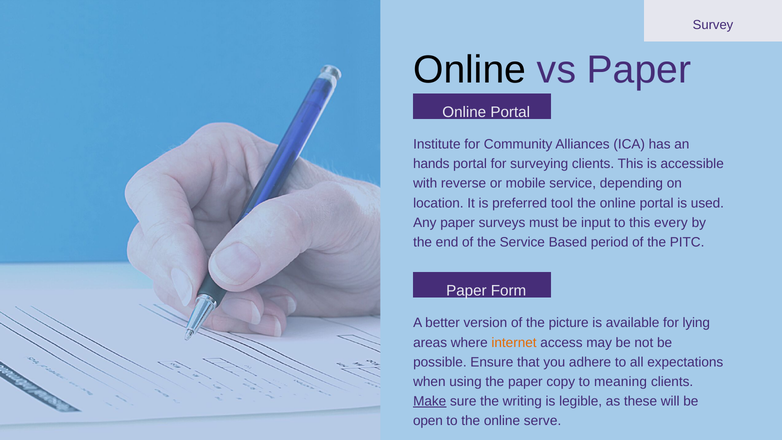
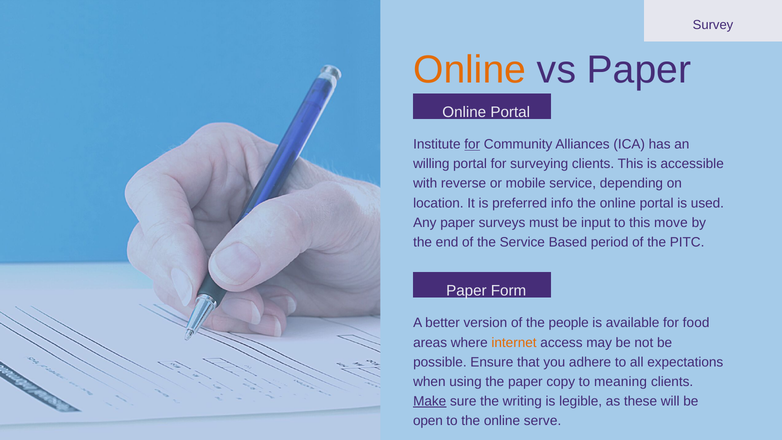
Online at (470, 70) colour: black -> orange
for at (472, 144) underline: none -> present
hands: hands -> willing
tool: tool -> info
every: every -> move
picture: picture -> people
lying: lying -> food
